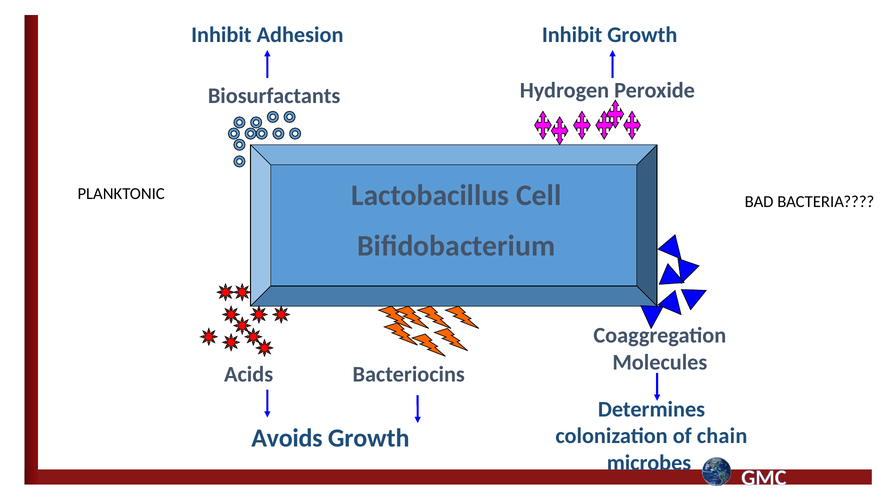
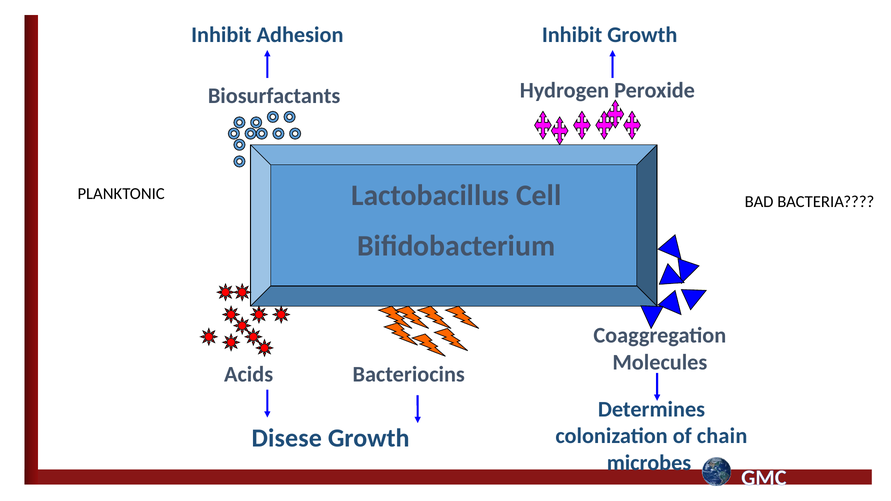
Avoids: Avoids -> Disese
